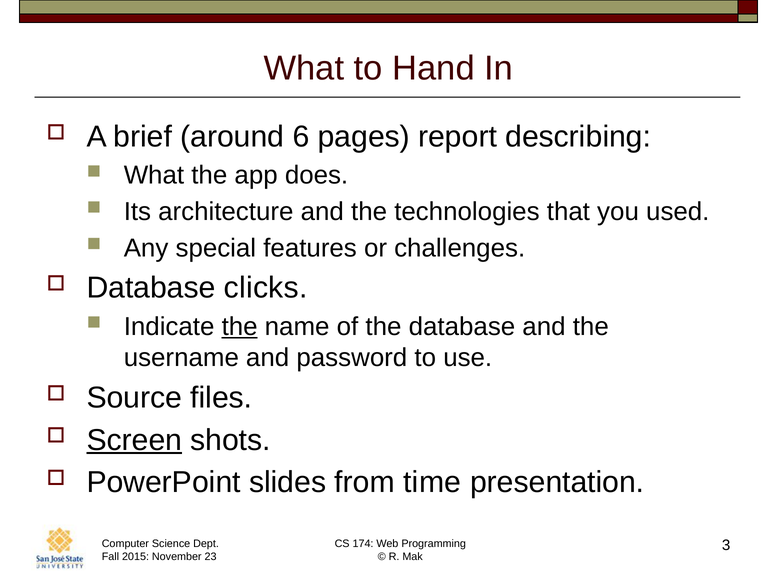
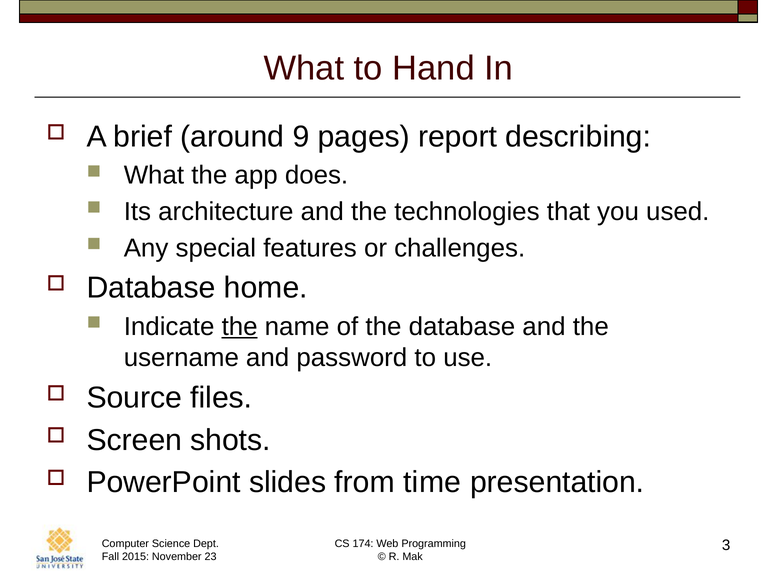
6: 6 -> 9
clicks: clicks -> home
Screen underline: present -> none
